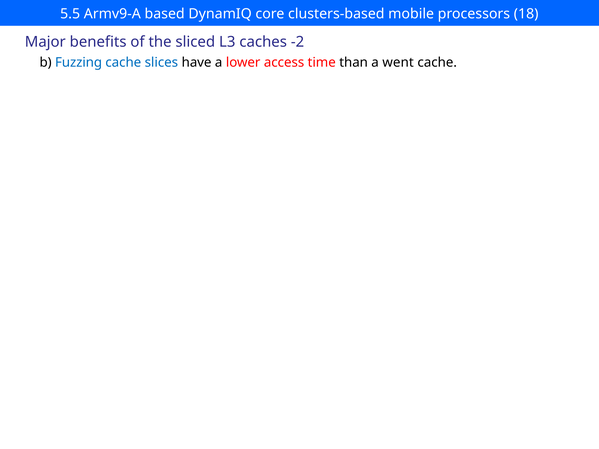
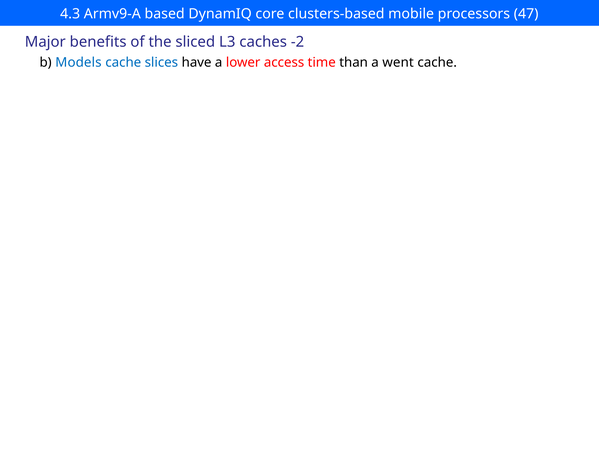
5.5: 5.5 -> 4.3
18: 18 -> 47
Fuzzing: Fuzzing -> Models
